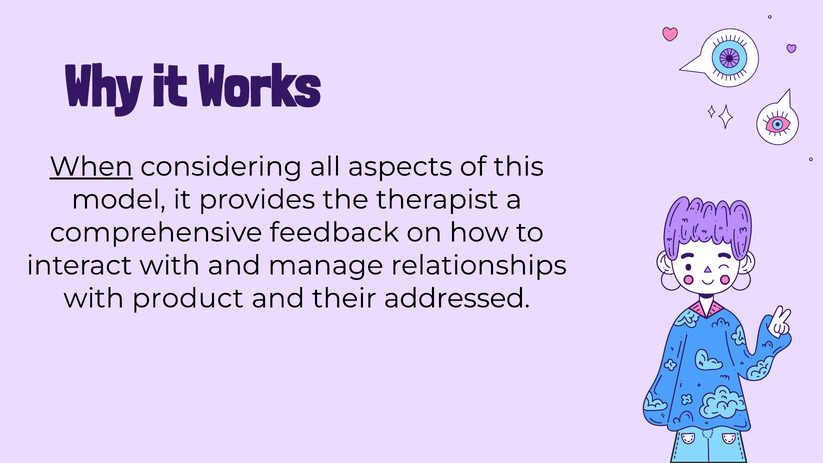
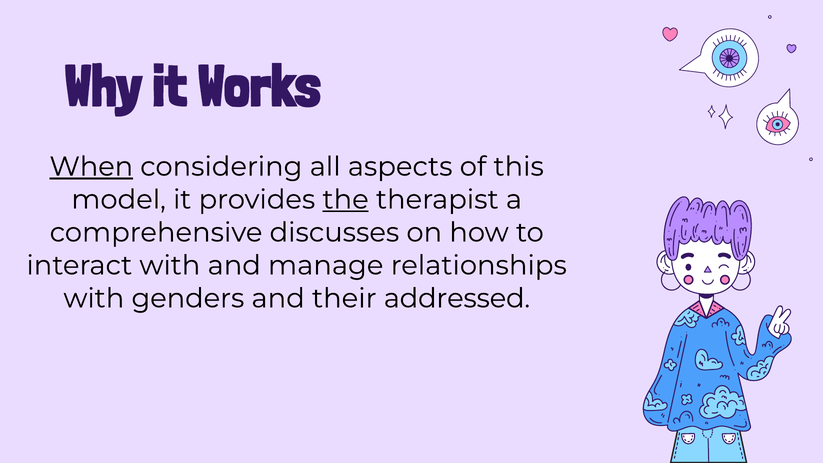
the underline: none -> present
feedback: feedback -> discusses
product: product -> genders
